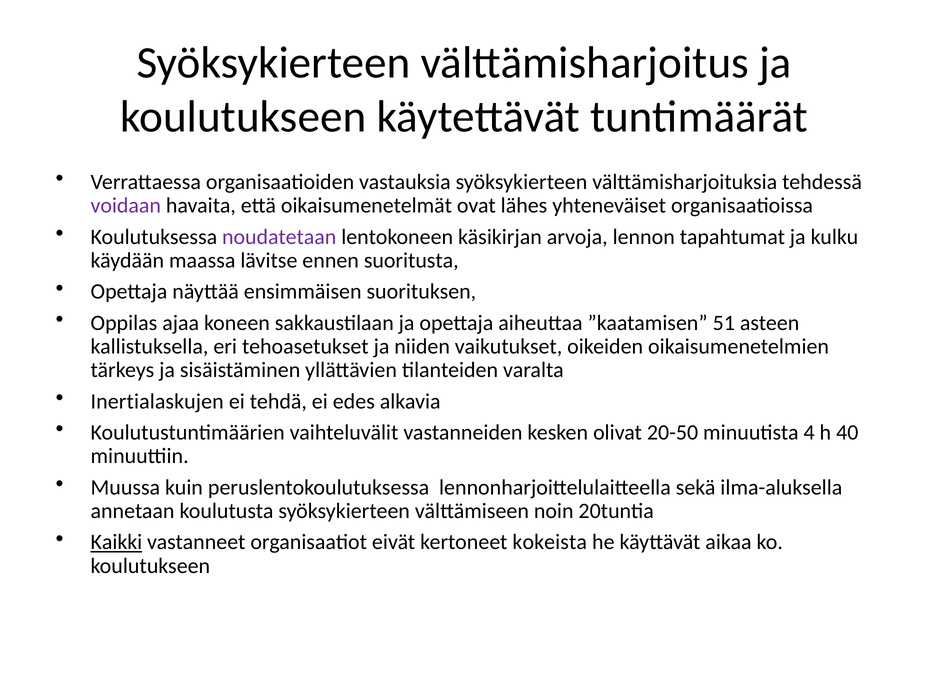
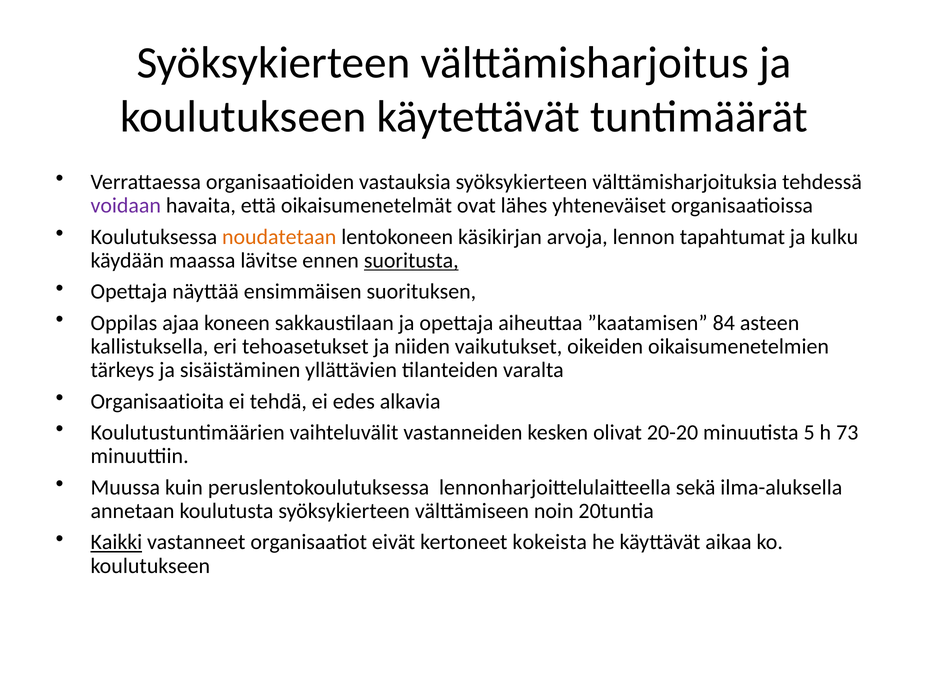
noudatetaan colour: purple -> orange
suoritusta underline: none -> present
51: 51 -> 84
Inertialaskujen: Inertialaskujen -> Organisaatioita
20-50: 20-50 -> 20-20
4: 4 -> 5
40: 40 -> 73
